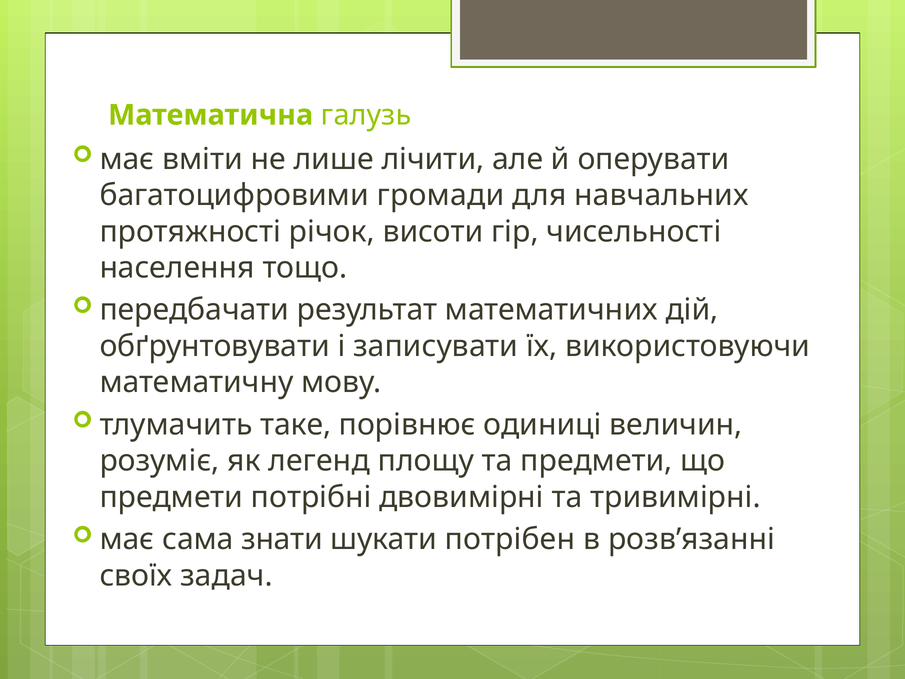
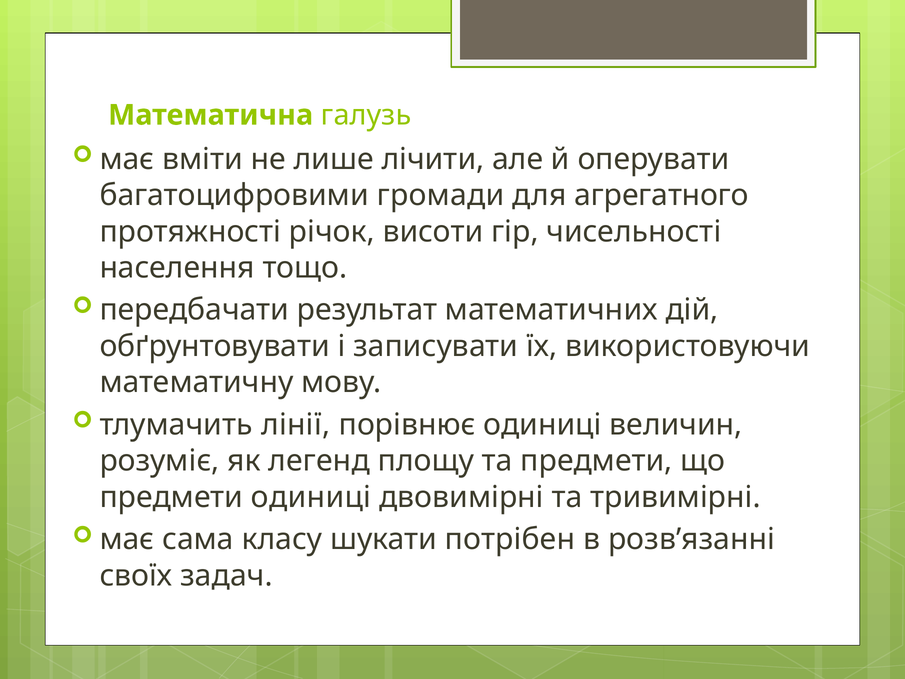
навчальних: навчальних -> агрегатного
таке: таке -> лінії
предмети потрібні: потрібні -> одиниці
знати: знати -> класу
